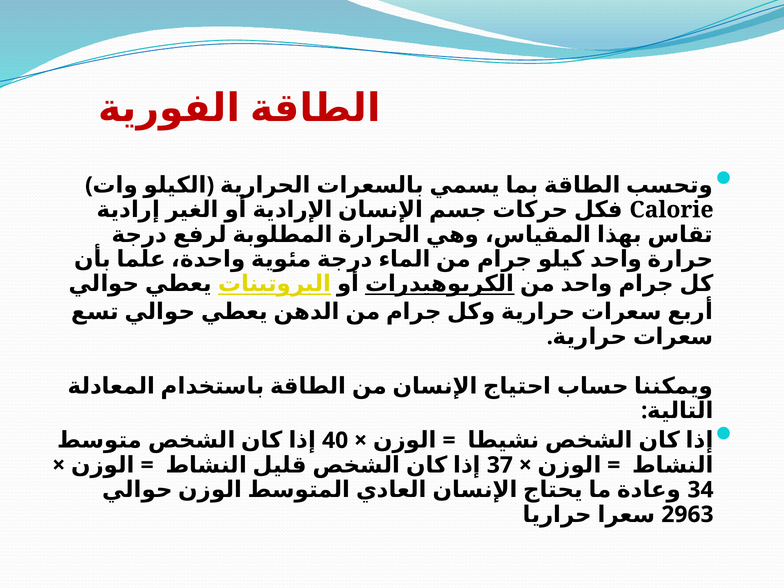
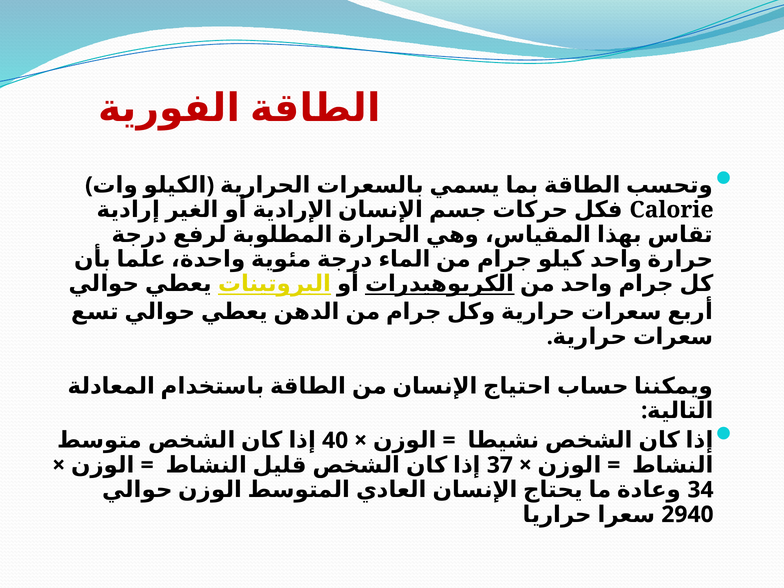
2963: 2963 -> 2940
